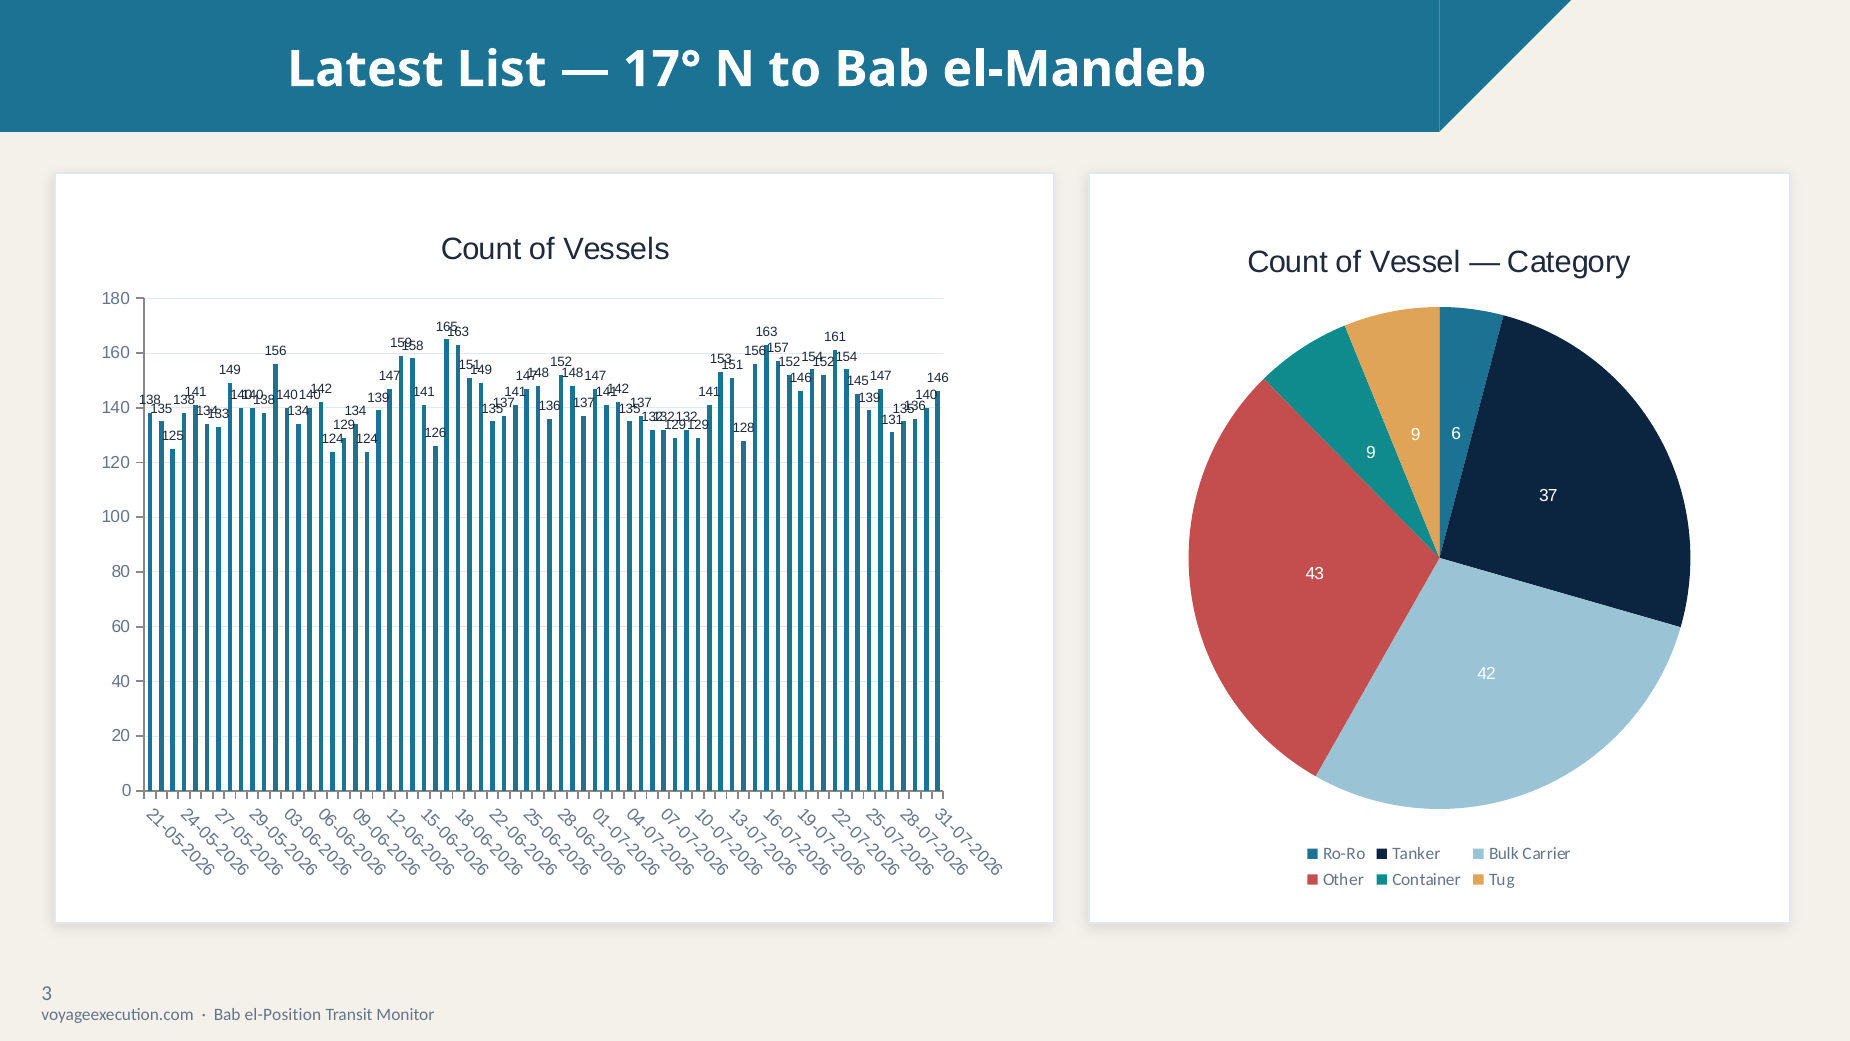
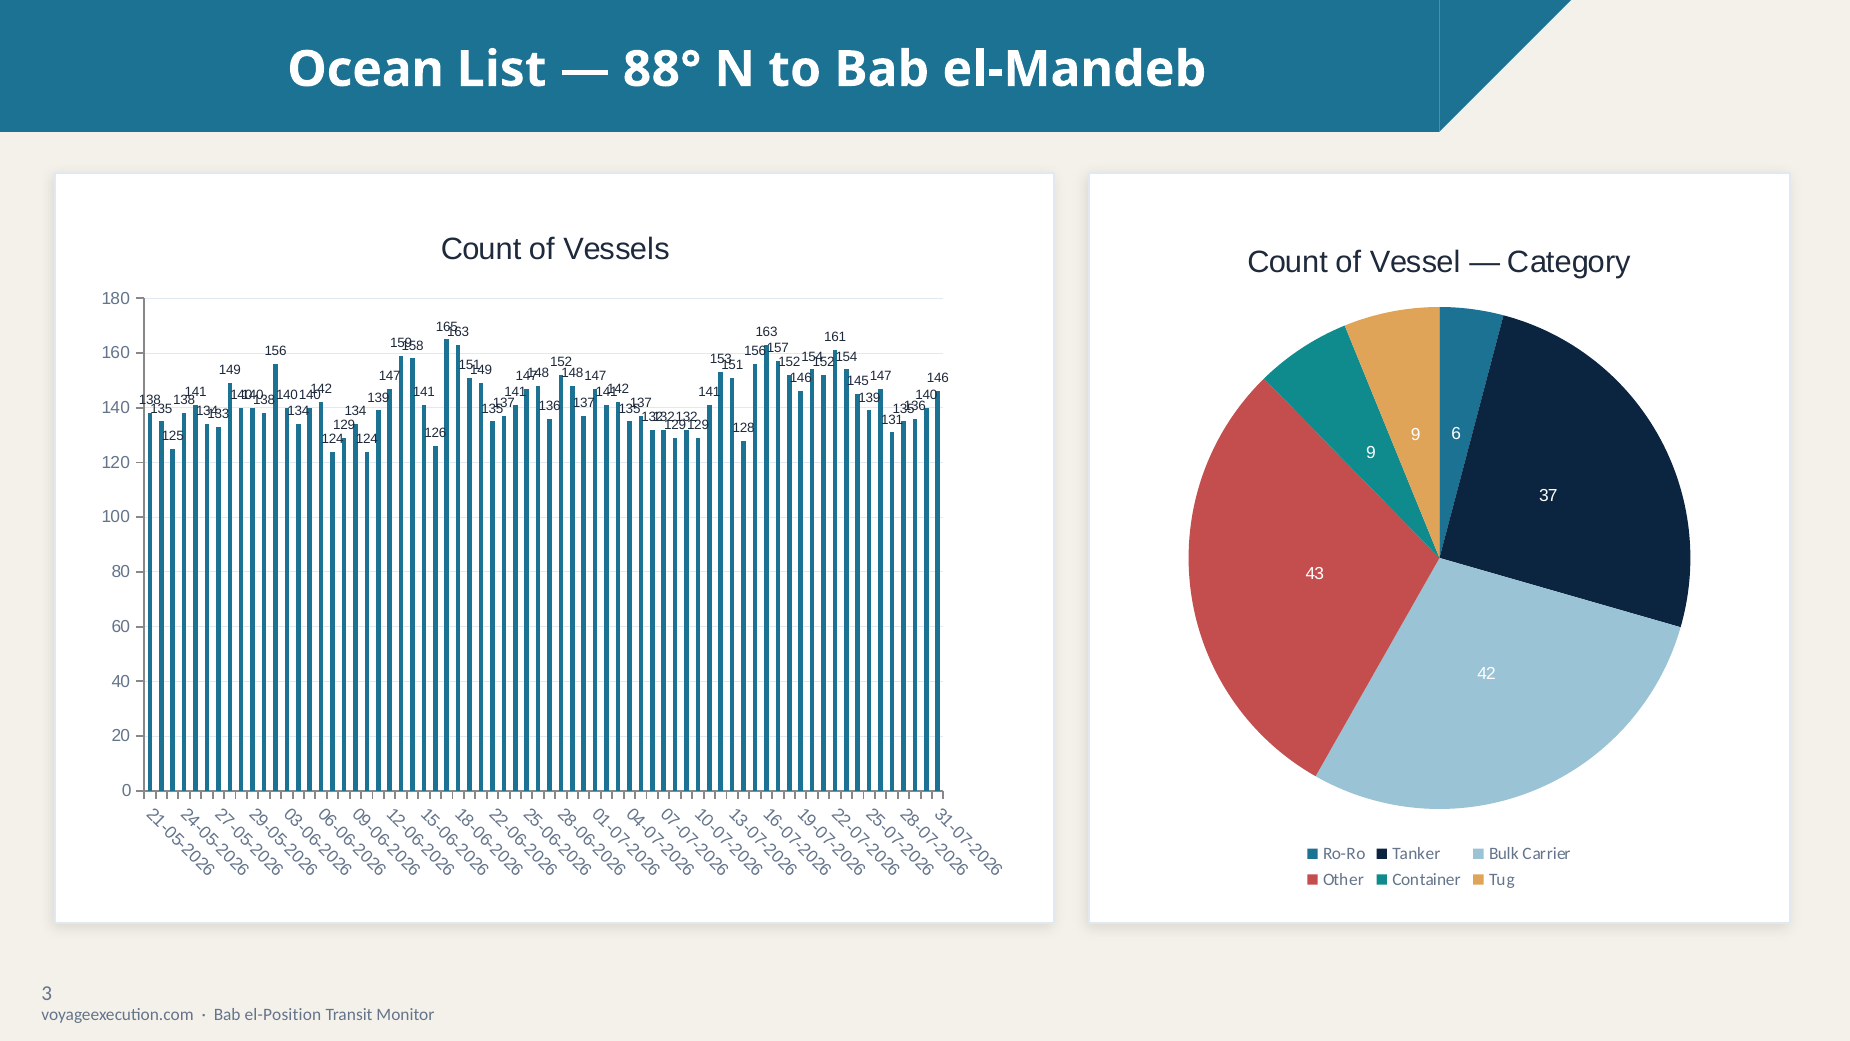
Latest: Latest -> Ocean
17°: 17° -> 88°
